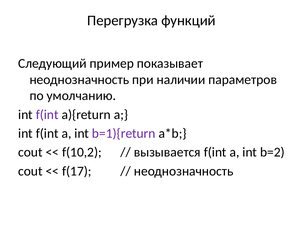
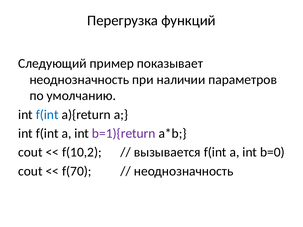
f(int at (47, 115) colour: purple -> blue
b=2: b=2 -> b=0
f(17: f(17 -> f(70
